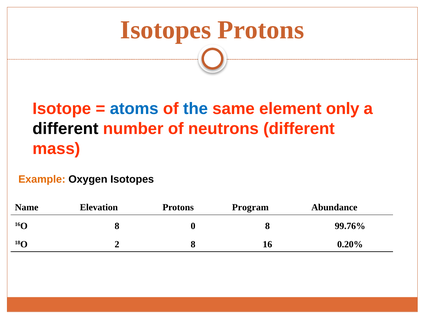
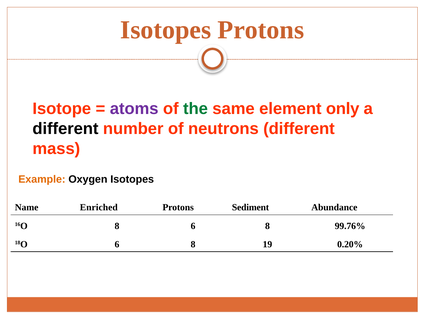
atoms colour: blue -> purple
the colour: blue -> green
Elevation: Elevation -> Enriched
Program: Program -> Sediment
8 0: 0 -> 6
18O 2: 2 -> 6
16: 16 -> 19
